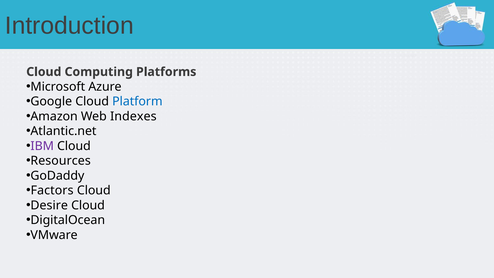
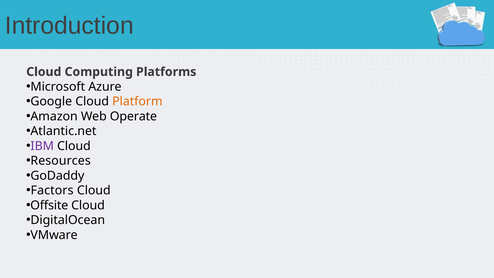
Platform colour: blue -> orange
Indexes: Indexes -> Operate
Desire: Desire -> Offsite
